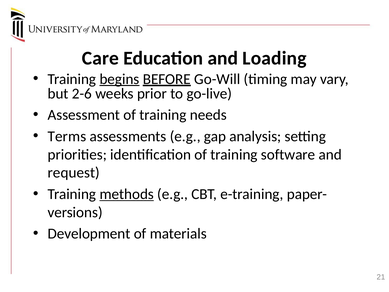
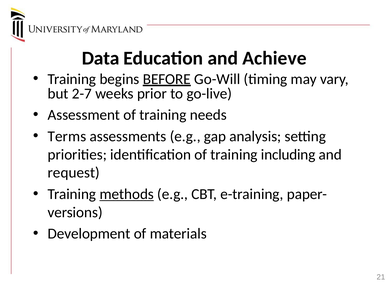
Care: Care -> Data
Loading: Loading -> Achieve
begins underline: present -> none
2-6: 2-6 -> 2-7
software: software -> including
